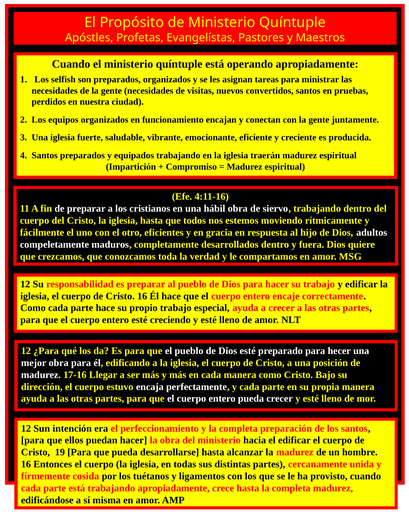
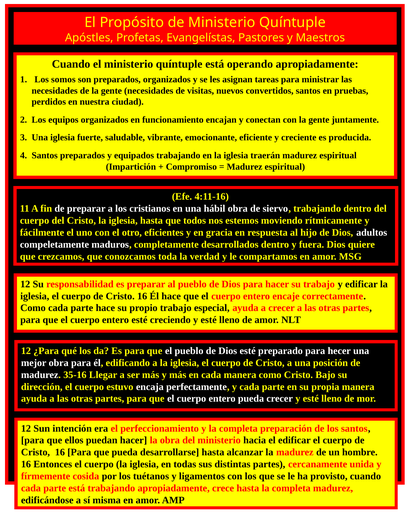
selfish: selfish -> somos
17-16: 17-16 -> 35-16
19 at (60, 452): 19 -> 16
